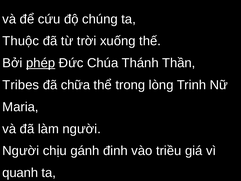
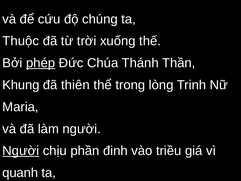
Tribes: Tribes -> Khung
chữa: chữa -> thiên
Người at (21, 151) underline: none -> present
gánh: gánh -> phần
